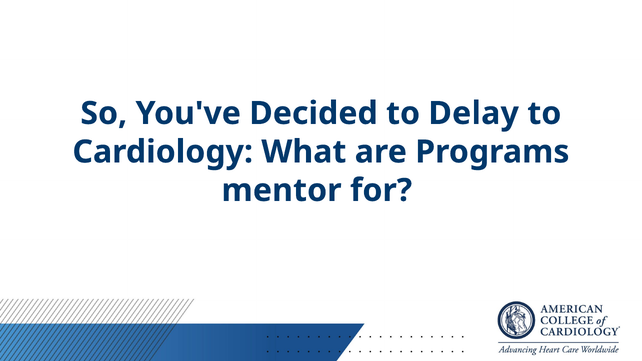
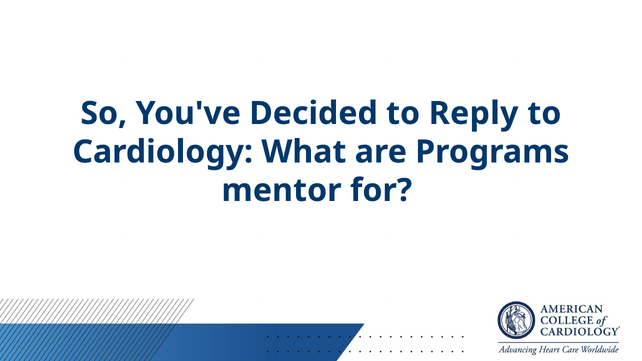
Delay: Delay -> Reply
